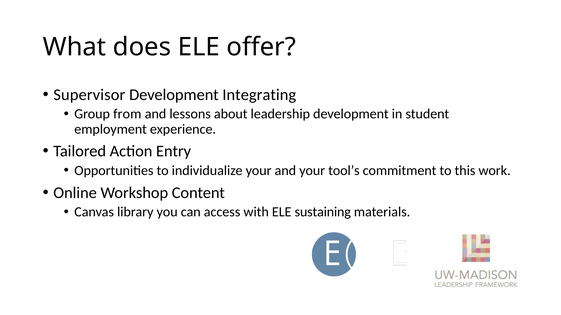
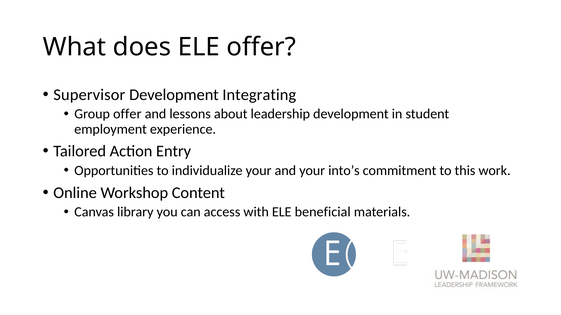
Group from: from -> offer
tool’s: tool’s -> into’s
sustaining: sustaining -> beneficial
